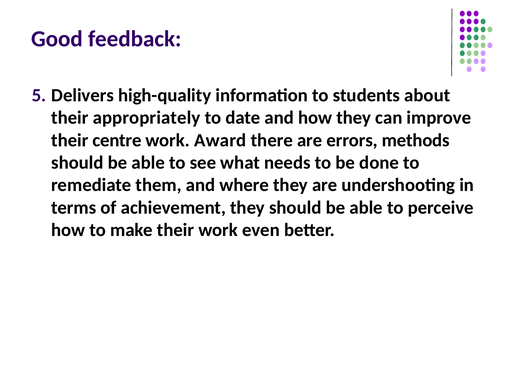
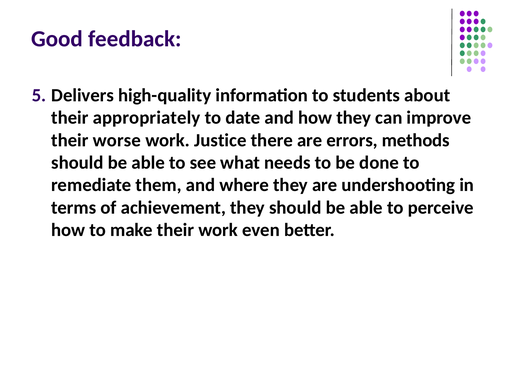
centre: centre -> worse
Award: Award -> Justice
